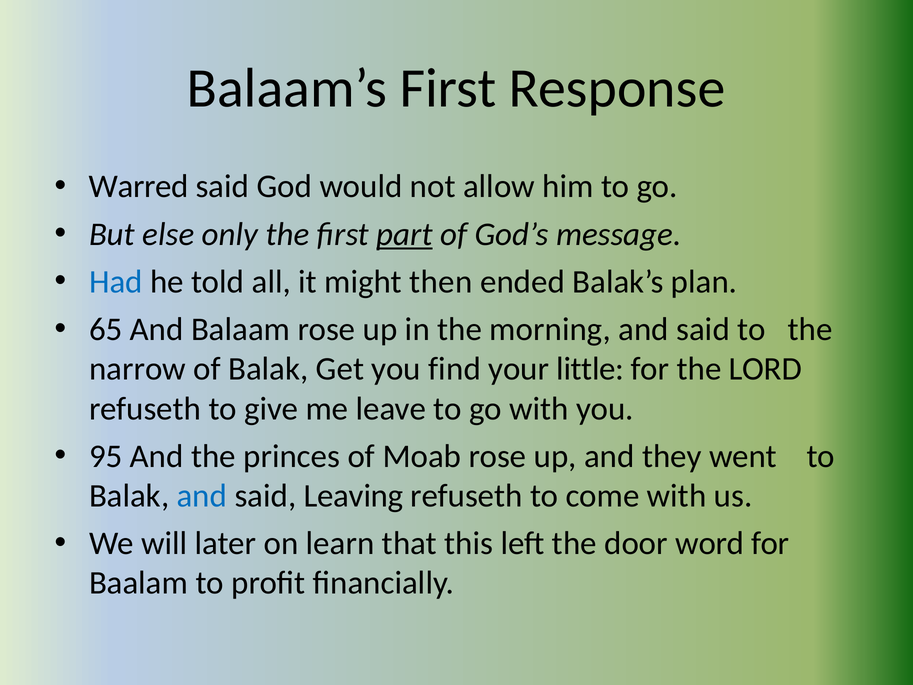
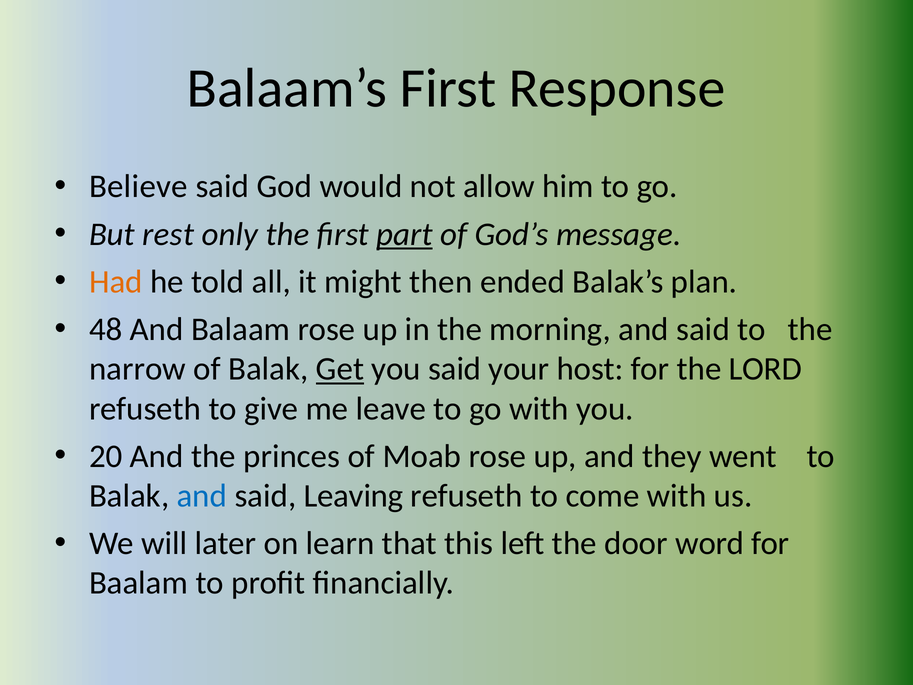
Warred: Warred -> Believe
else: else -> rest
Had colour: blue -> orange
65: 65 -> 48
Get underline: none -> present
you find: find -> said
little: little -> host
95: 95 -> 20
